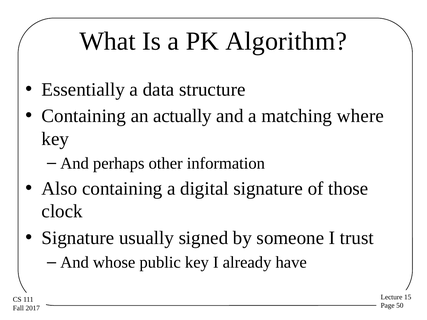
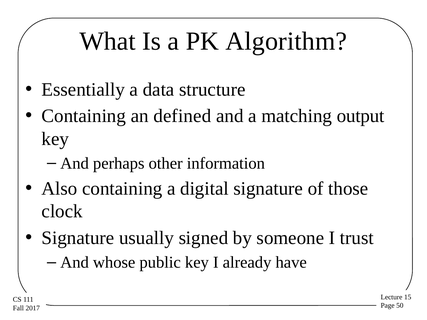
actually: actually -> defined
where: where -> output
